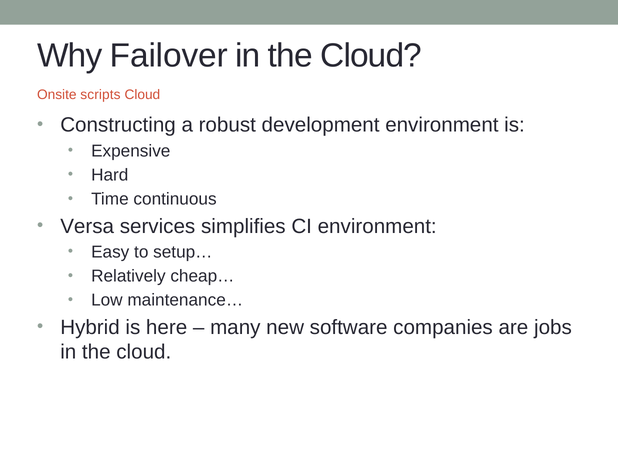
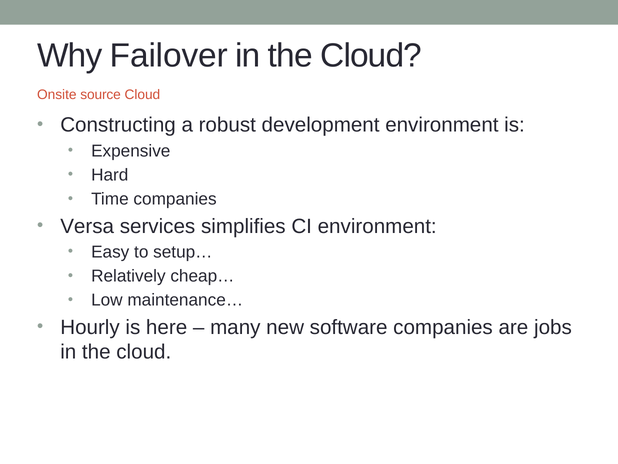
scripts: scripts -> source
Time continuous: continuous -> companies
Hybrid: Hybrid -> Hourly
